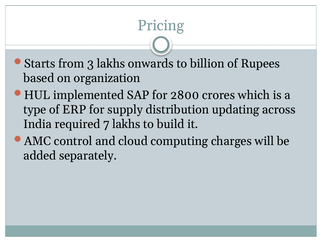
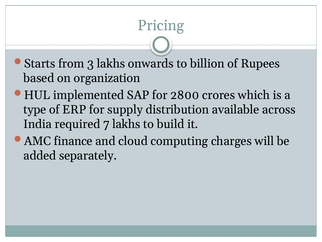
updating: updating -> available
control: control -> finance
